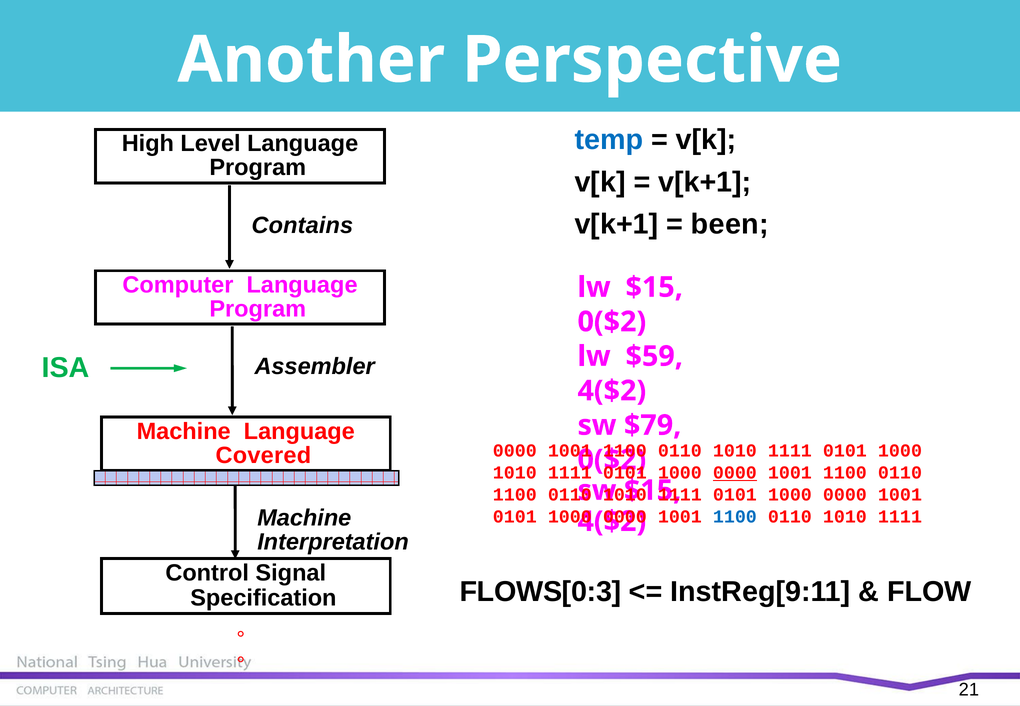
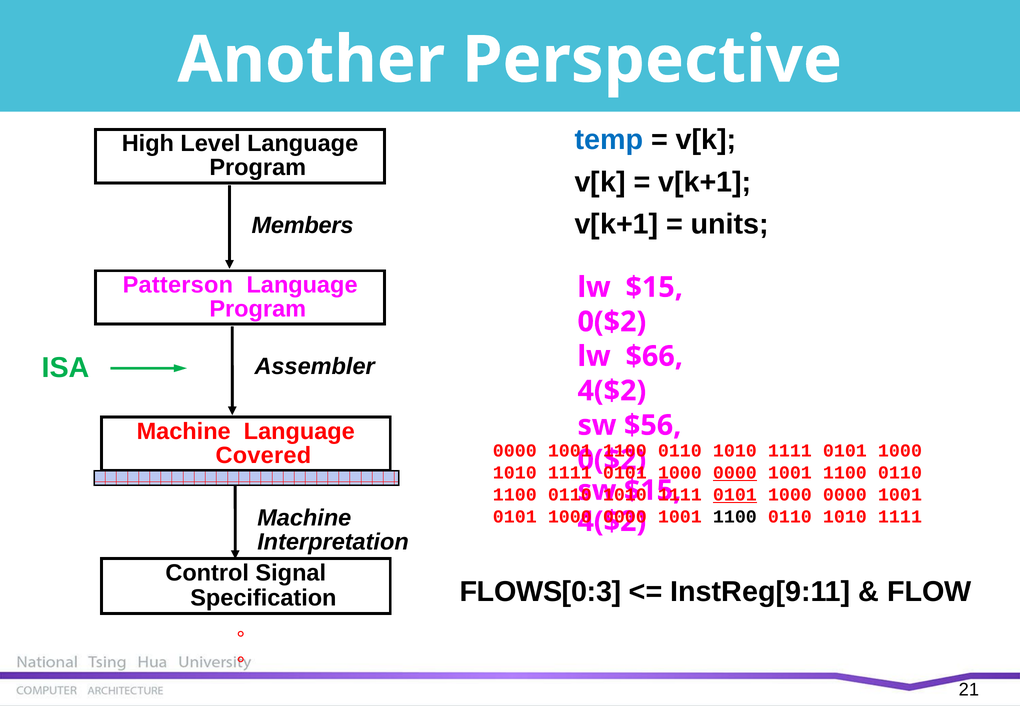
been: been -> units
Contains: Contains -> Members
Computer: Computer -> Patterson
$59: $59 -> $66
$79: $79 -> $56
0101 at (735, 495) underline: none -> present
1100 at (735, 517) colour: blue -> black
